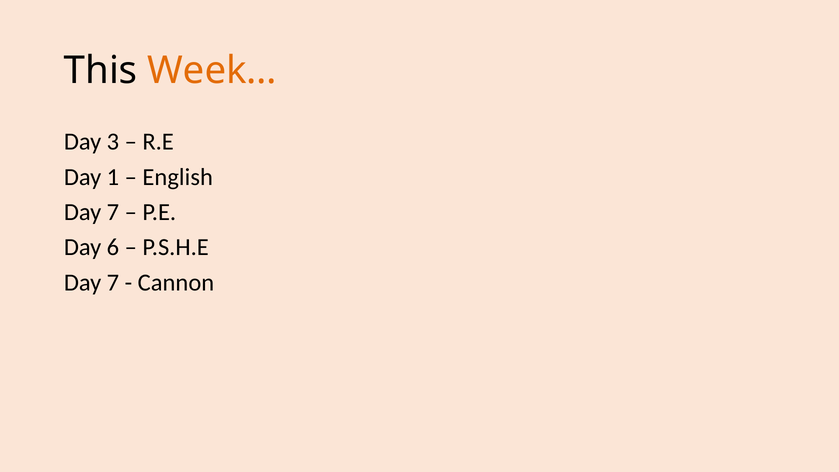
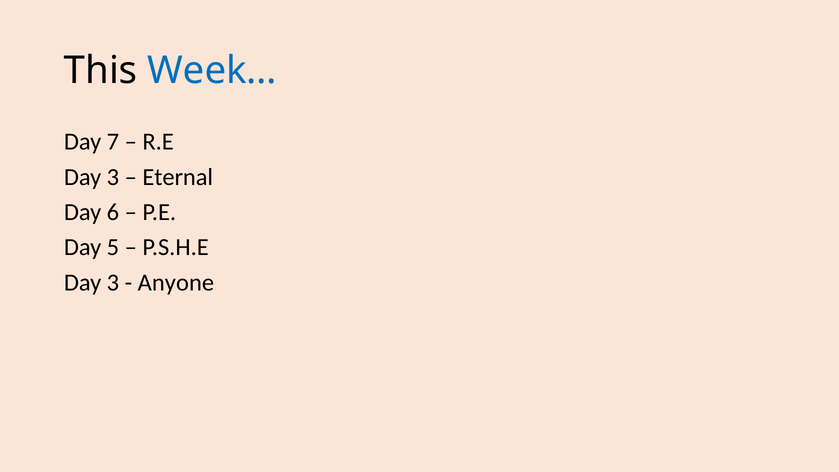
Week… colour: orange -> blue
3: 3 -> 7
1 at (113, 177): 1 -> 3
English: English -> Eternal
7 at (113, 212): 7 -> 6
6: 6 -> 5
7 at (113, 283): 7 -> 3
Cannon: Cannon -> Anyone
